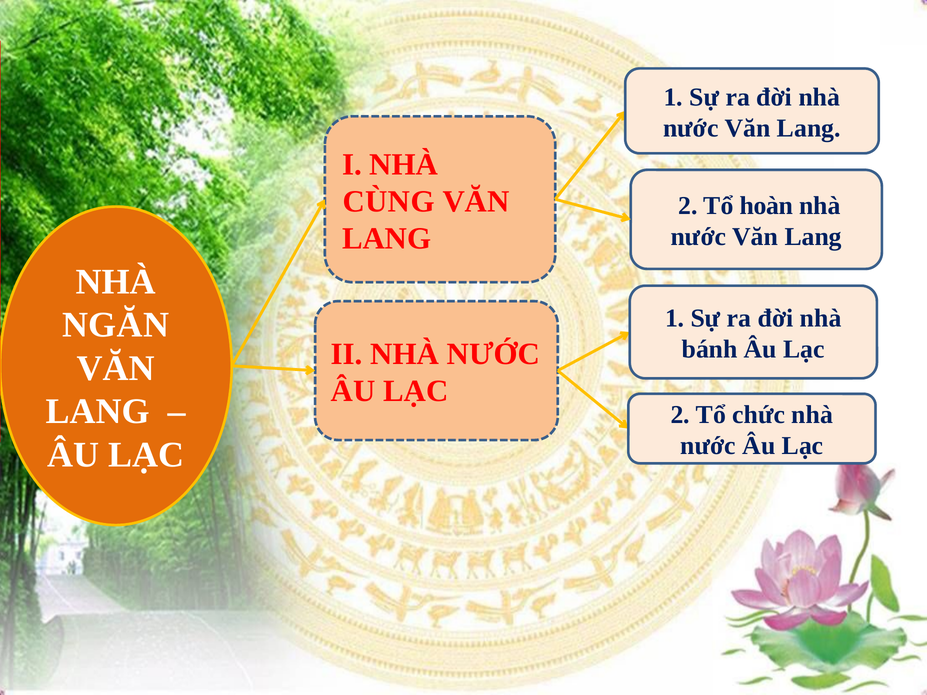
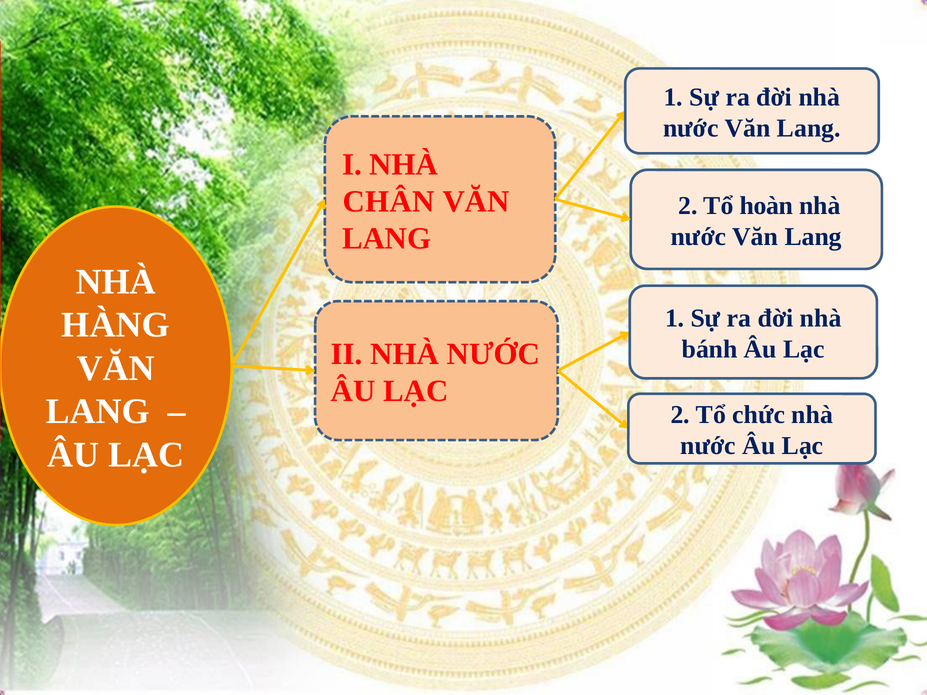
CÙNG: CÙNG -> CHÂN
NGĂN: NGĂN -> HÀNG
